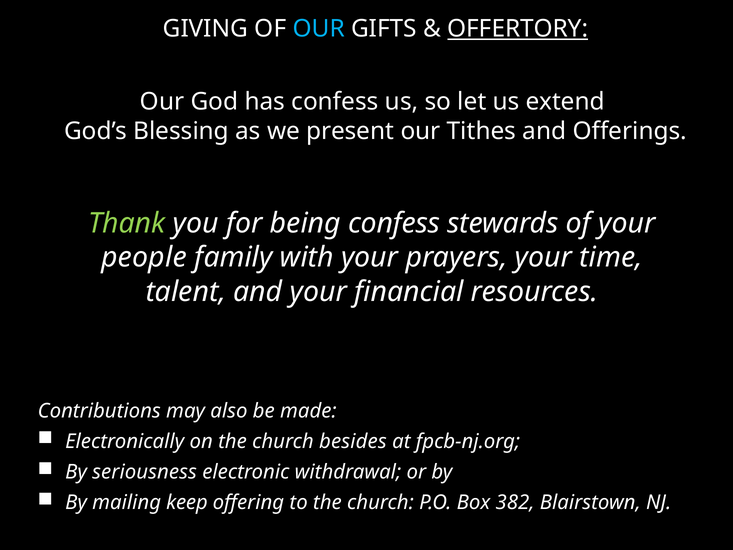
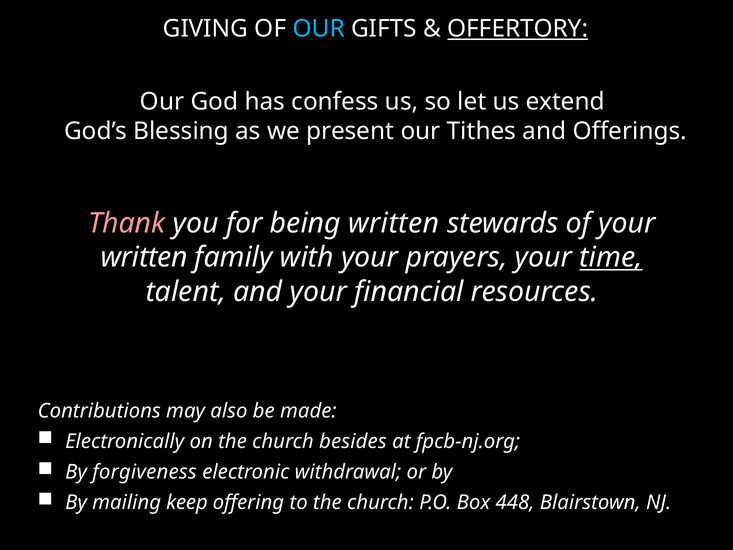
Thank colour: light green -> pink
being confess: confess -> written
people at (144, 257): people -> written
time underline: none -> present
seriousness: seriousness -> forgiveness
382: 382 -> 448
